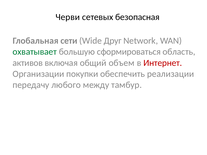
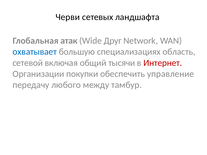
безопасная: безопасная -> ландшафта
сети: сети -> атак
охватывает colour: green -> blue
сформироваться: сформироваться -> специализациях
активов: активов -> сетевой
объем: объем -> тысячи
реализации: реализации -> управление
